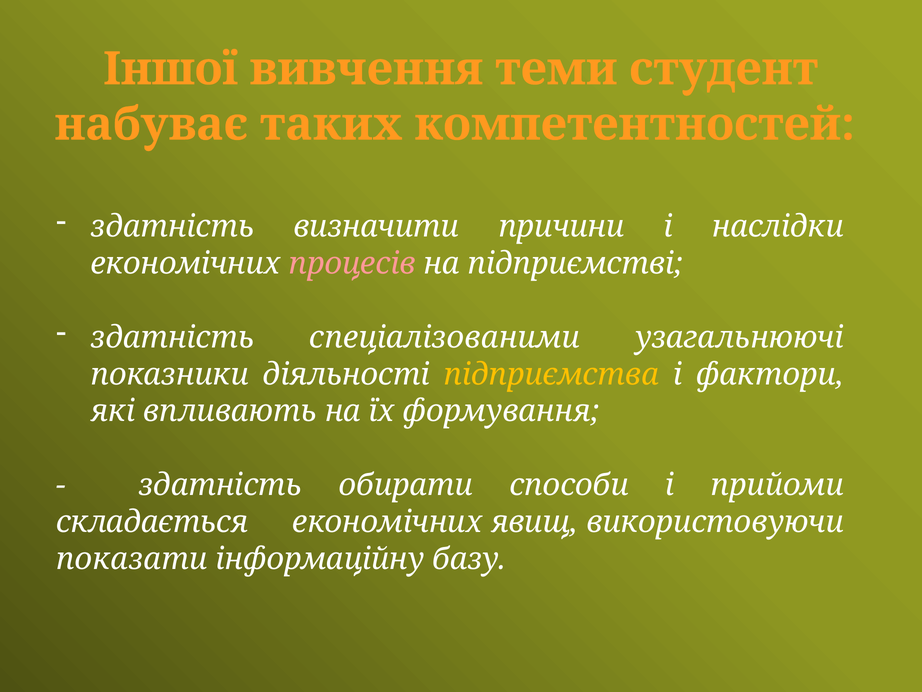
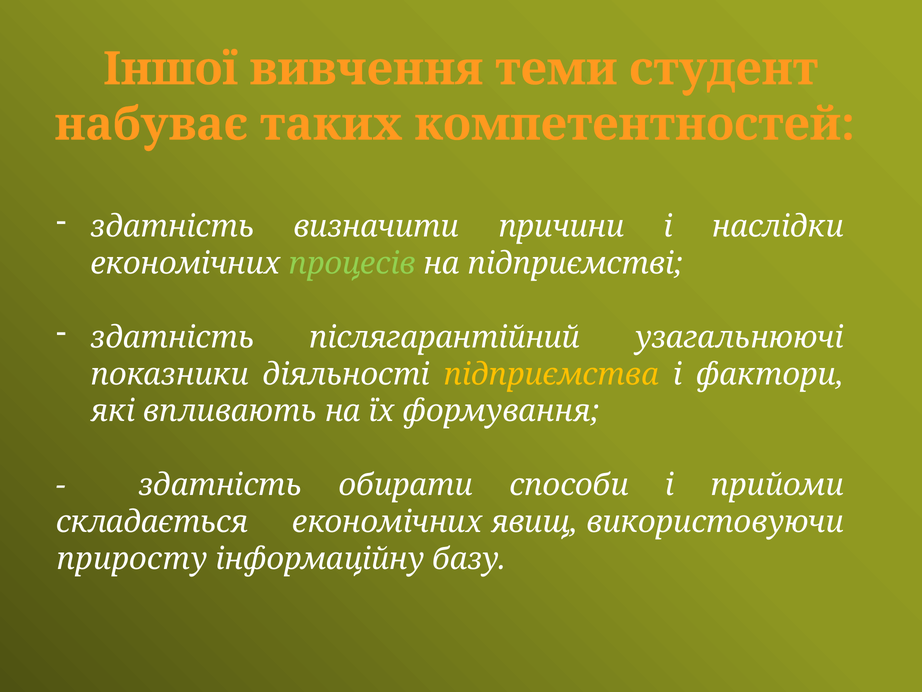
процесів colour: pink -> light green
спеціалізованими: спеціалізованими -> післягарантійний
показати: показати -> приросту
